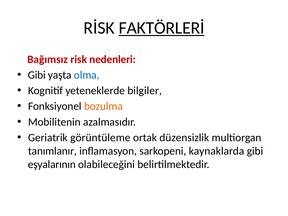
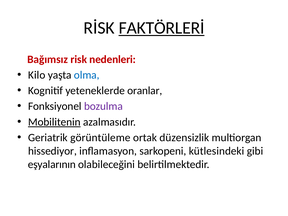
Gibi at (37, 75): Gibi -> Kilo
bilgiler: bilgiler -> oranlar
bozulma colour: orange -> purple
Mobilitenin underline: none -> present
tanımlanır: tanımlanır -> hissediyor
kaynaklarda: kaynaklarda -> kütlesindeki
